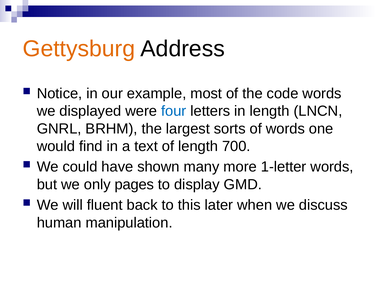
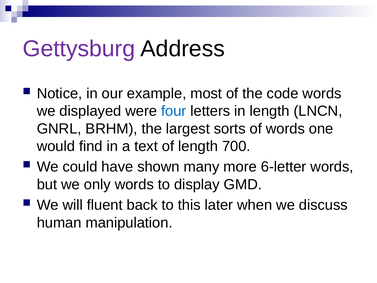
Gettysburg colour: orange -> purple
1-letter: 1-letter -> 6-letter
only pages: pages -> words
